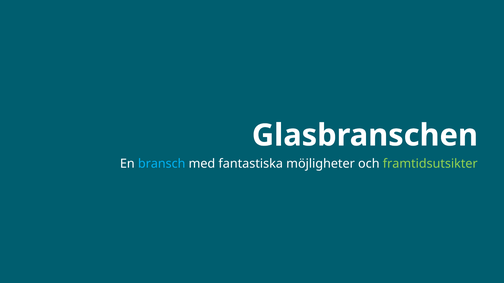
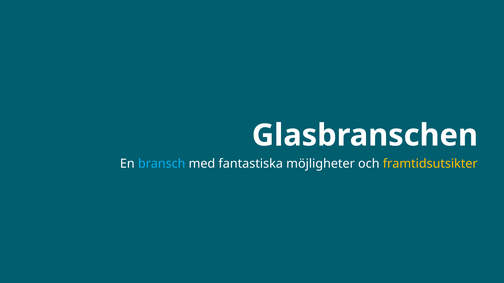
framtidsutsikter colour: light green -> yellow
